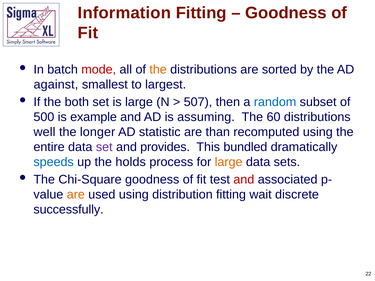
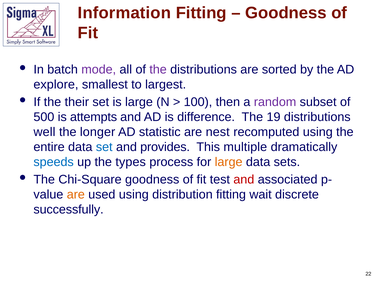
mode colour: red -> purple
the at (158, 70) colour: orange -> purple
against: against -> explore
both: both -> their
507: 507 -> 100
random colour: blue -> purple
example: example -> attempts
assuming: assuming -> difference
60: 60 -> 19
than: than -> nest
set at (104, 147) colour: purple -> blue
bundled: bundled -> multiple
holds: holds -> types
